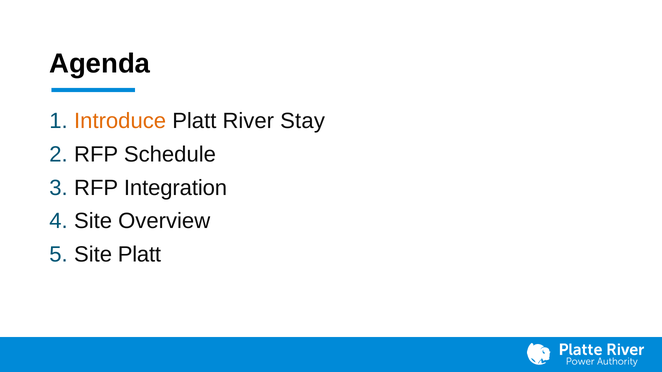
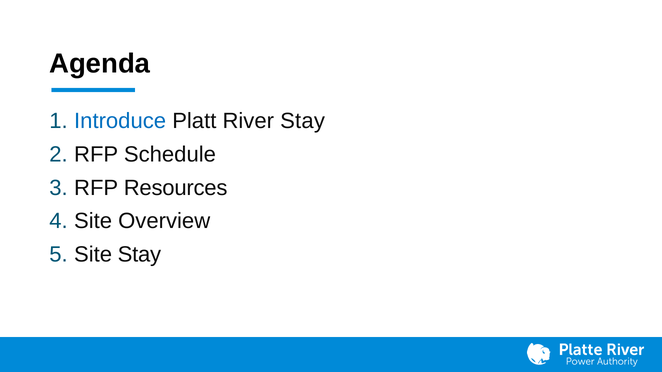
Introduce colour: orange -> blue
Integration: Integration -> Resources
Site Platt: Platt -> Stay
